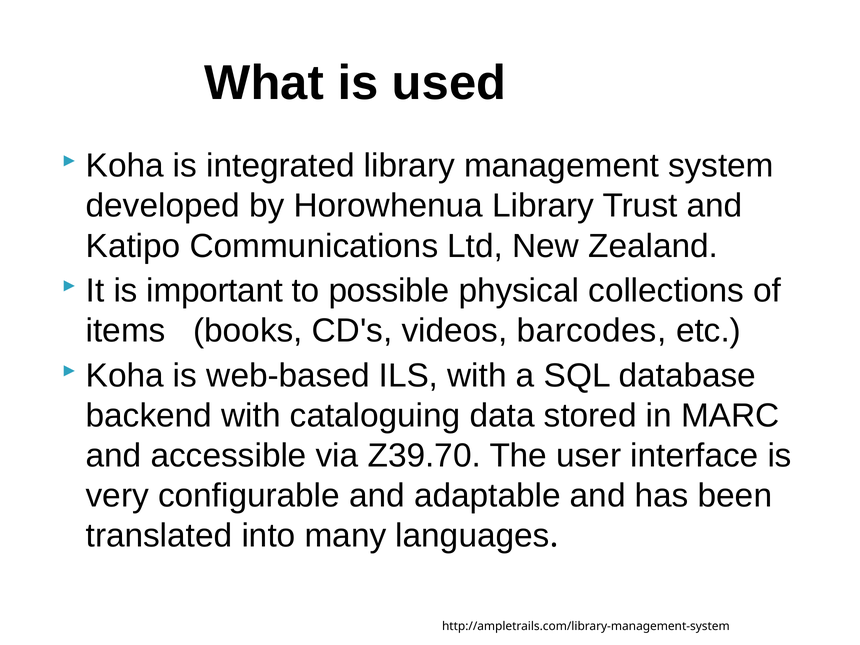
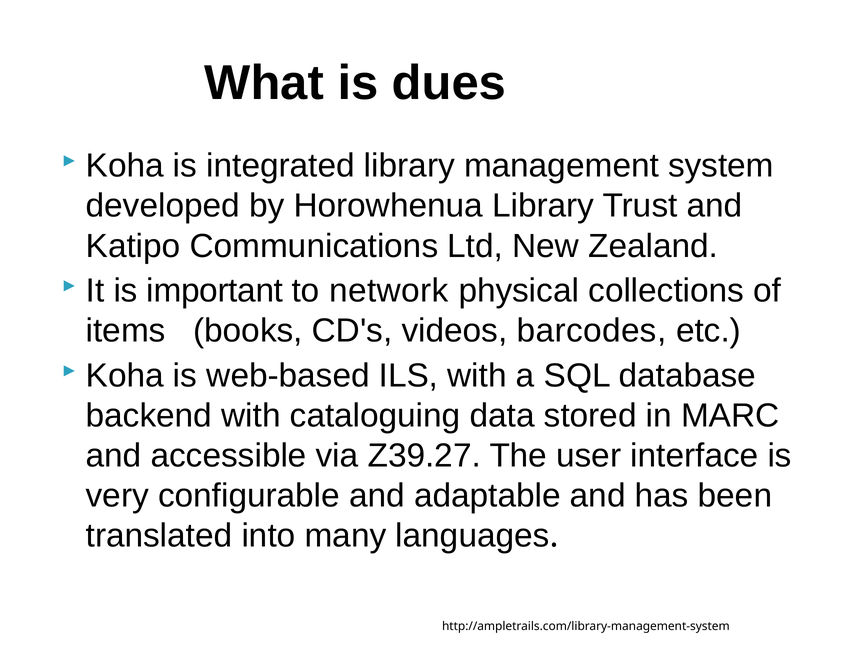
used: used -> dues
possible: possible -> network
Z39.70: Z39.70 -> Z39.27
